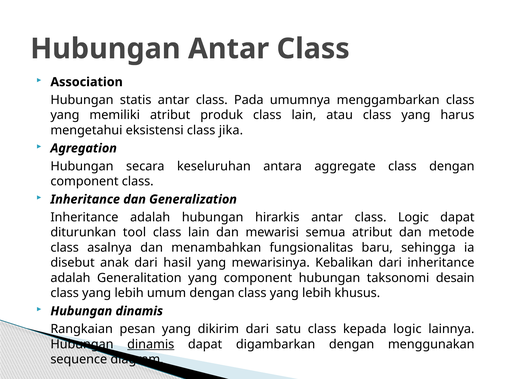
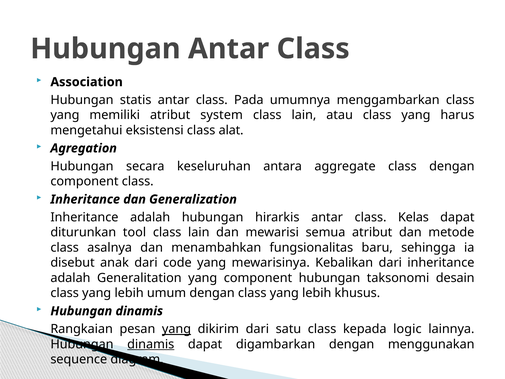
produk: produk -> system
jika: jika -> alat
class Logic: Logic -> Kelas
hasil: hasil -> code
yang at (177, 329) underline: none -> present
